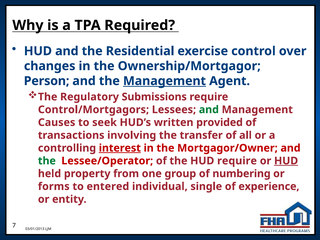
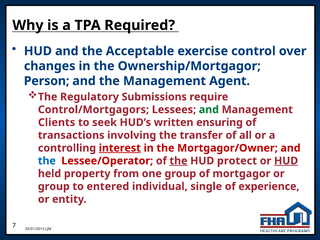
Residential: Residential -> Acceptable
Management at (164, 81) underline: present -> none
Causes: Causes -> Clients
provided: provided -> ensuring
the at (47, 161) colour: green -> blue
the at (178, 161) underline: none -> present
HUD require: require -> protect
numbering: numbering -> mortgagor
forms at (54, 186): forms -> group
